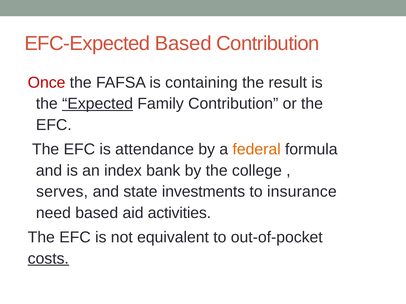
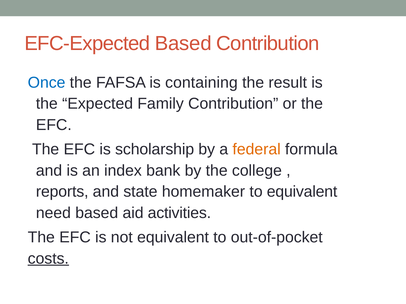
Once colour: red -> blue
Expected underline: present -> none
attendance: attendance -> scholarship
serves: serves -> reports
investments: investments -> homemaker
to insurance: insurance -> equivalent
